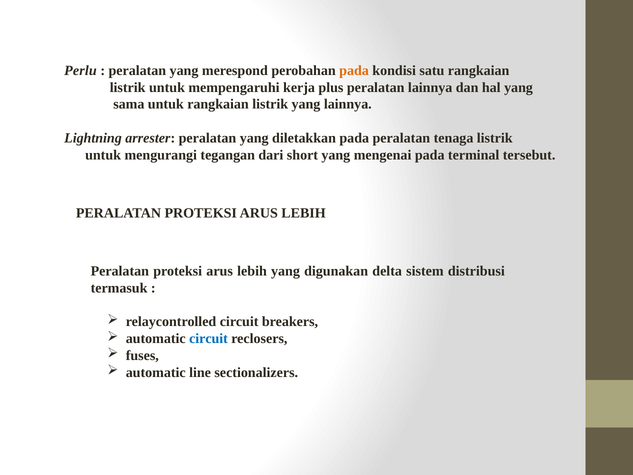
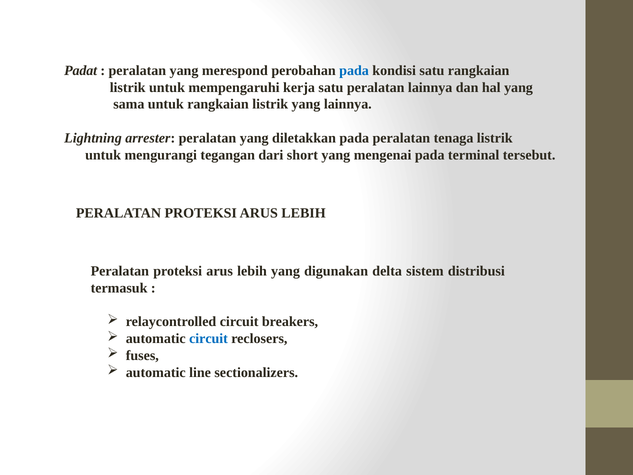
Perlu: Perlu -> Padat
pada at (354, 71) colour: orange -> blue
kerja plus: plus -> satu
